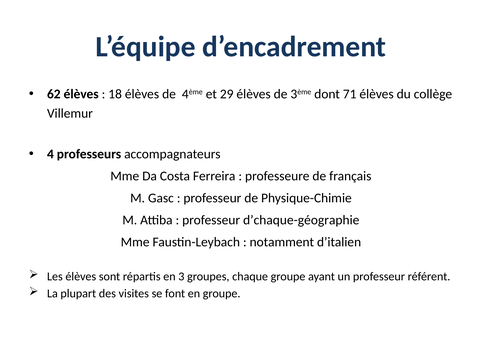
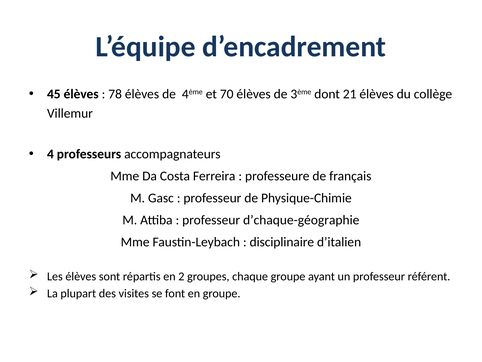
62: 62 -> 45
18: 18 -> 78
29: 29 -> 70
71: 71 -> 21
notamment: notamment -> disciplinaire
3: 3 -> 2
